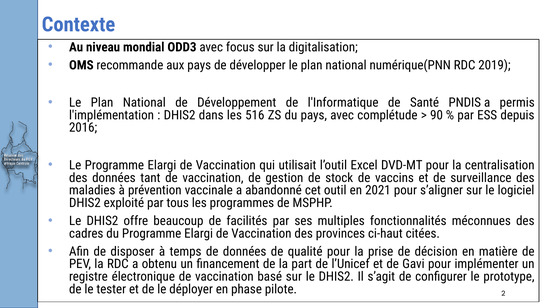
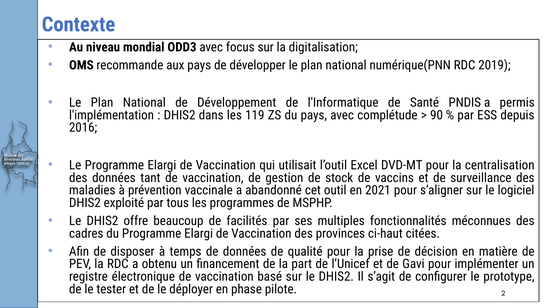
516: 516 -> 119
